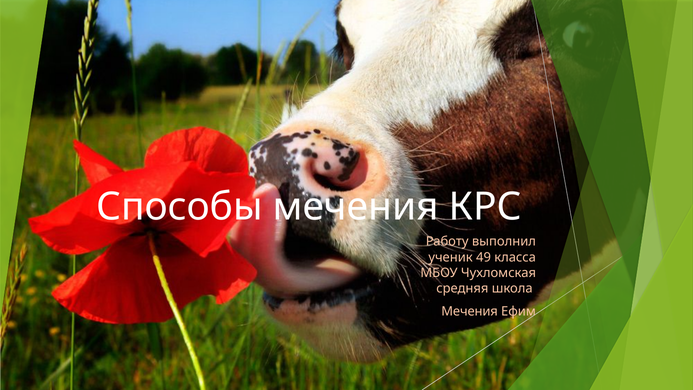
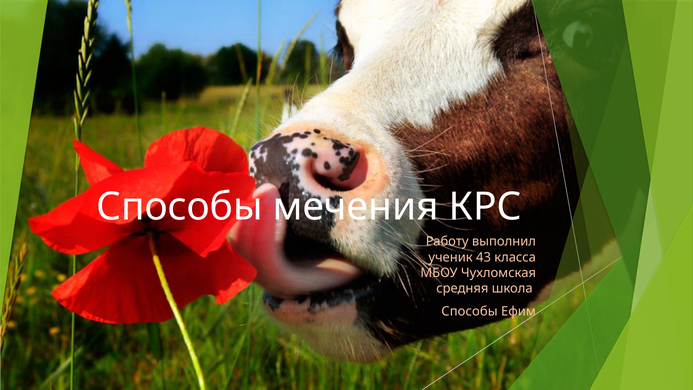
49: 49 -> 43
Мечения at (470, 311): Мечения -> Способы
